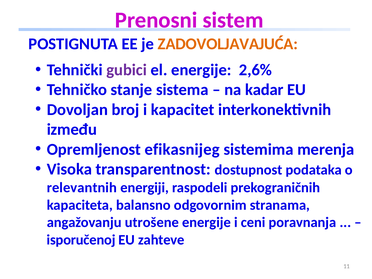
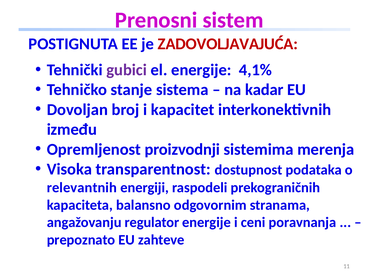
ZADOVOLJAVAJUĆA colour: orange -> red
2,6%: 2,6% -> 4,1%
efikasnijeg: efikasnijeg -> proizvodnji
utrošene: utrošene -> regulator
isporučenoj: isporučenoj -> prepoznato
